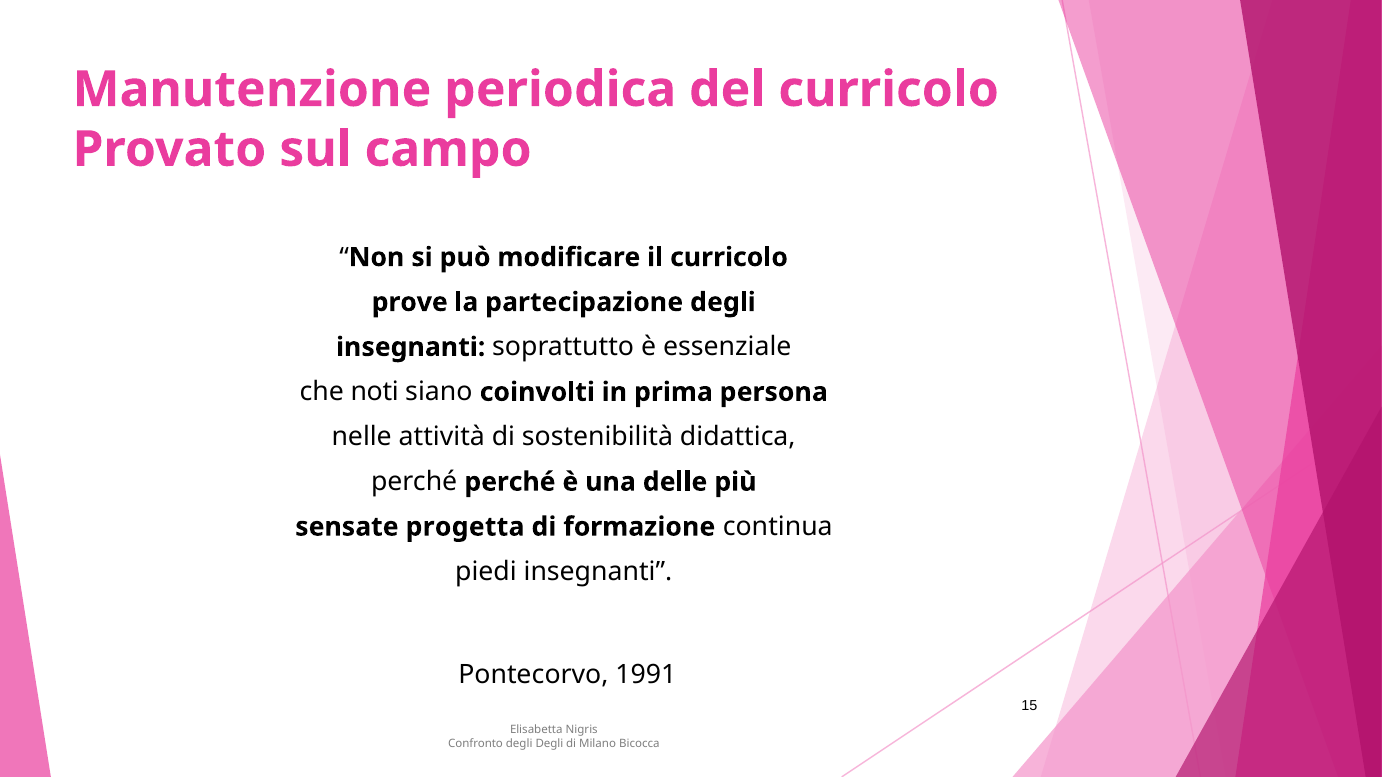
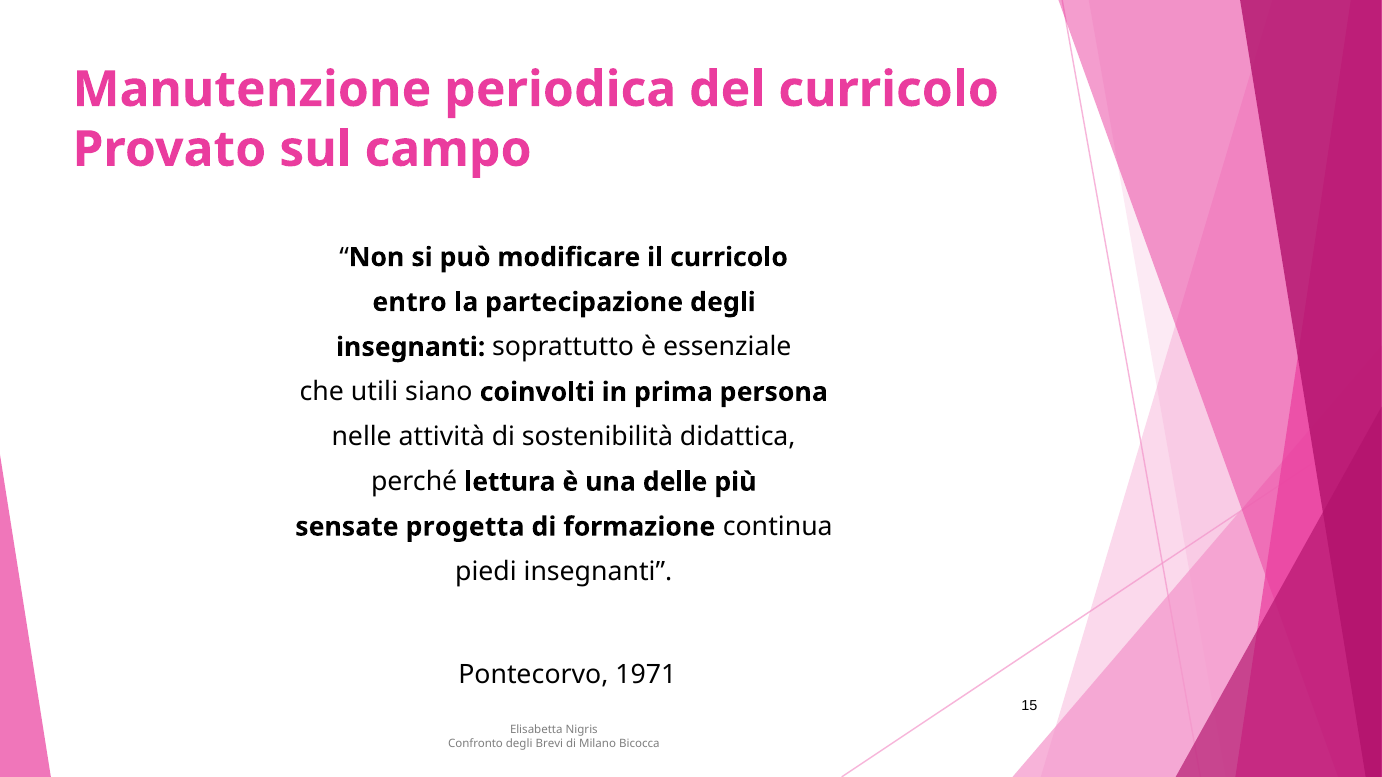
prove: prove -> entro
noti: noti -> utili
perché perché: perché -> lettura
1991: 1991 -> 1971
degli Degli: Degli -> Brevi
